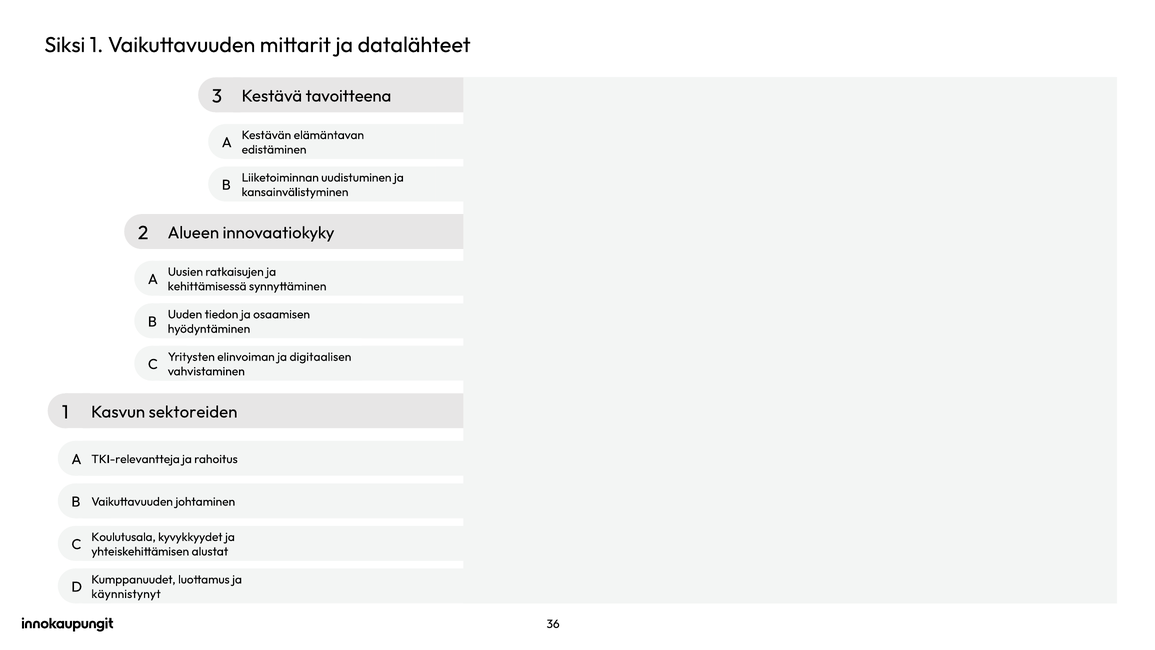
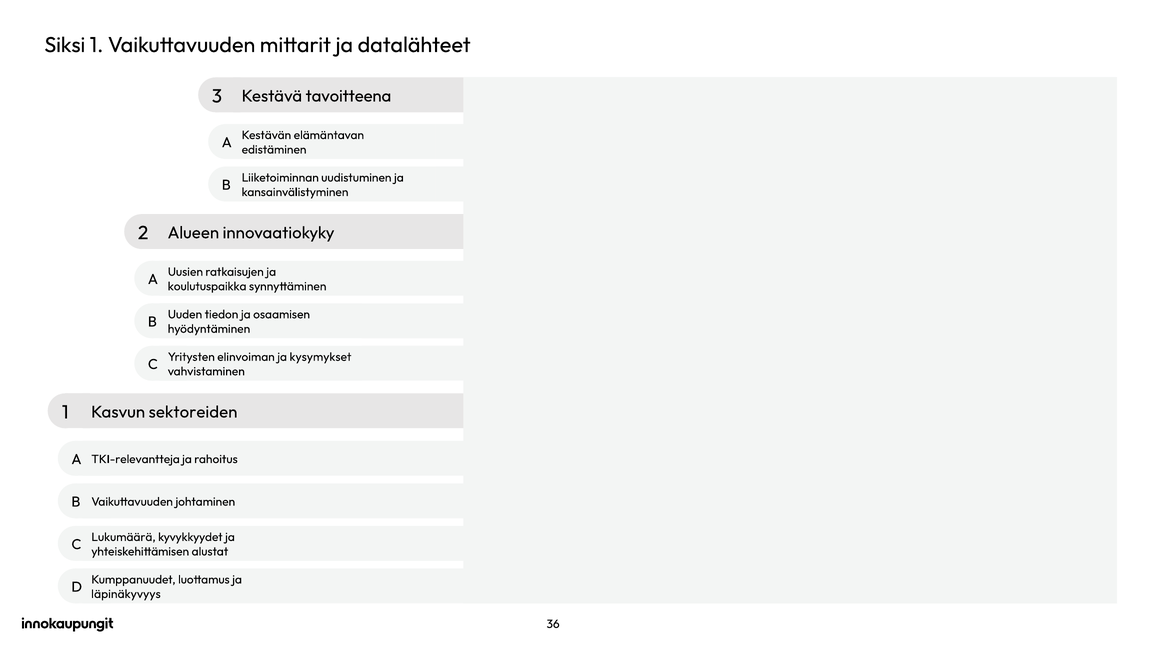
kehittämisessä: kehittämisessä -> koulutuspaikka
digitaalisen: digitaalisen -> kysymykset
Koulutusala: Koulutusala -> Lukumäärä
käynnistynyt: käynnistynyt -> läpinäkyvyys
